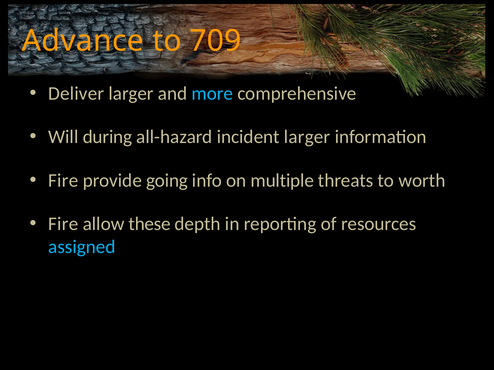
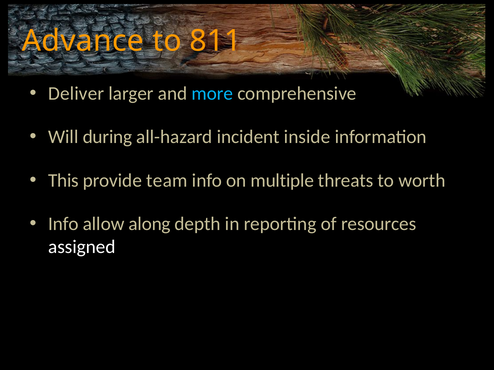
709: 709 -> 811
incident larger: larger -> inside
Fire at (63, 181): Fire -> This
going: going -> team
Fire at (63, 224): Fire -> Info
these: these -> along
assigned colour: light blue -> white
